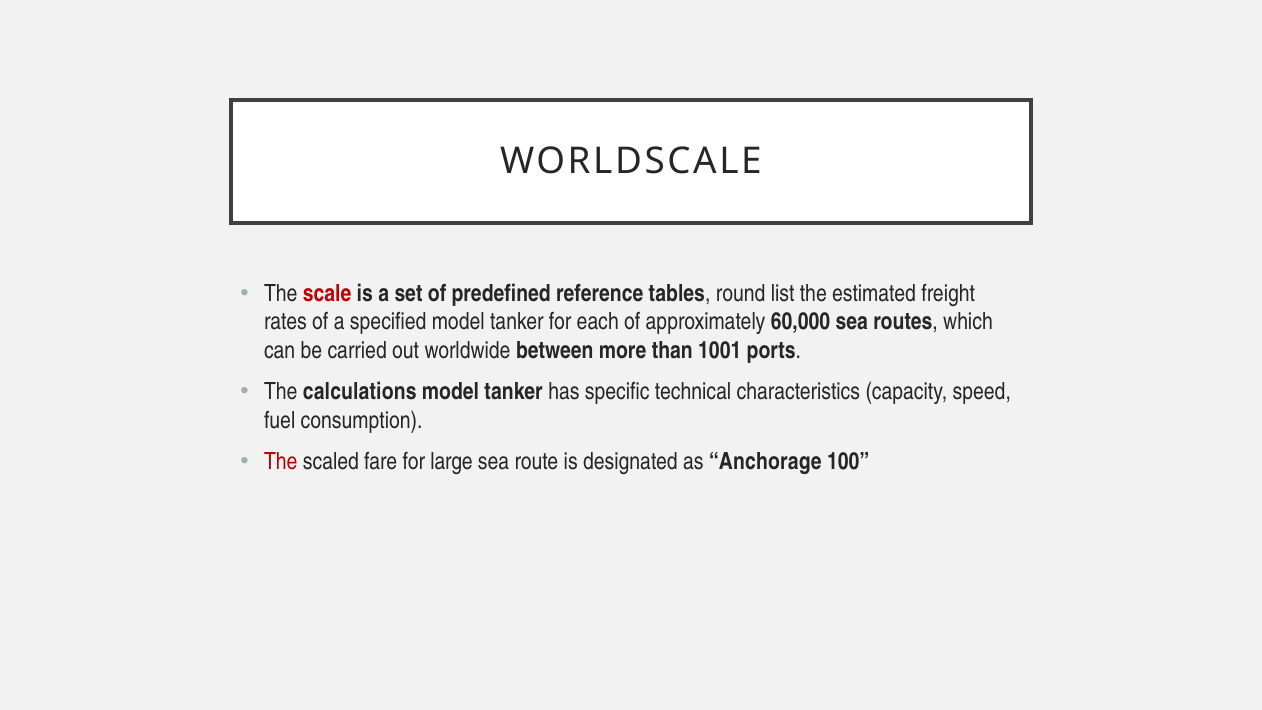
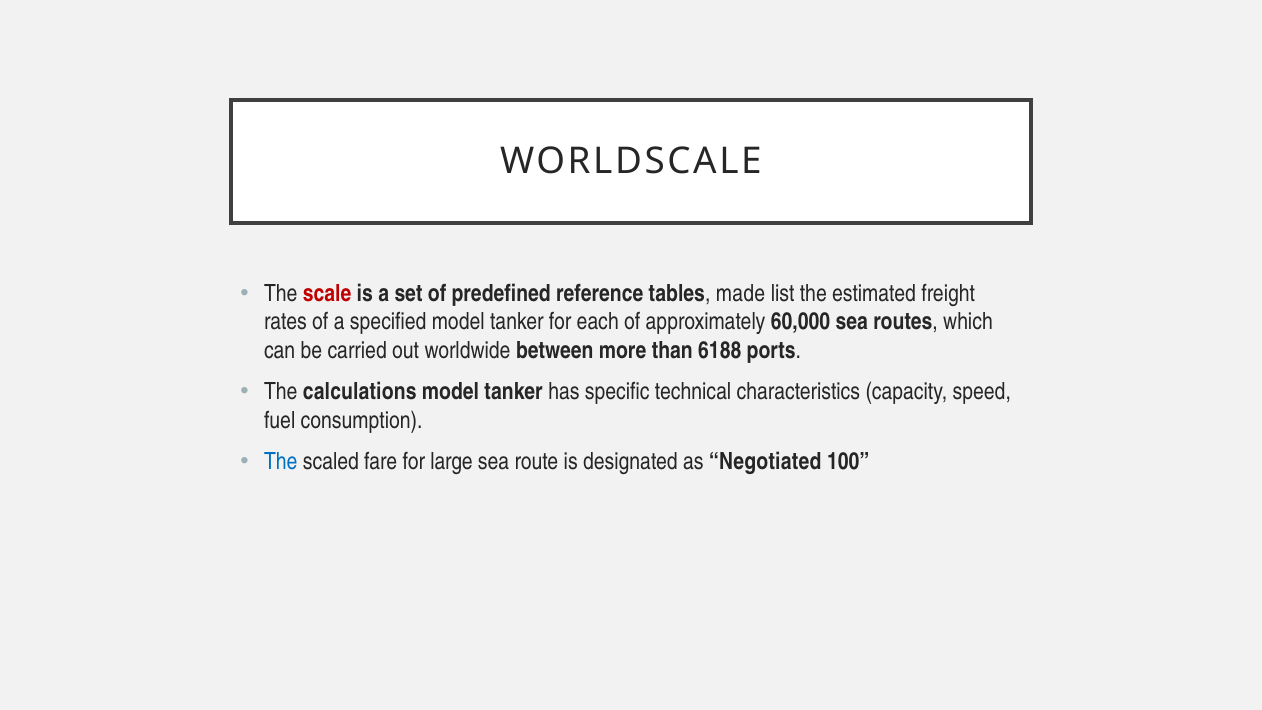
round: round -> made
1001: 1001 -> 6188
The at (281, 462) colour: red -> blue
Anchorage: Anchorage -> Negotiated
